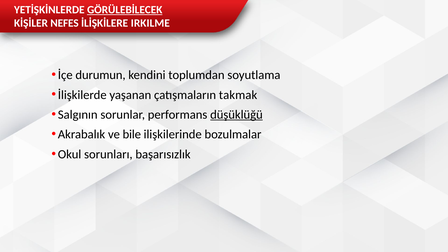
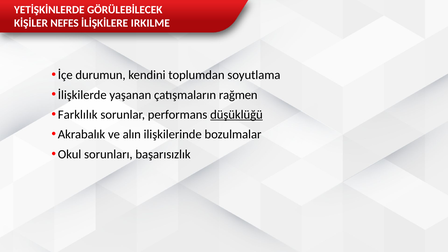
GÖRÜLEBİLECEK underline: present -> none
takmak: takmak -> rağmen
Salgının: Salgının -> Farklılık
bile: bile -> alın
